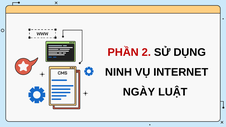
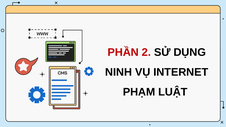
NGÀY: NGÀY -> PHẠM
